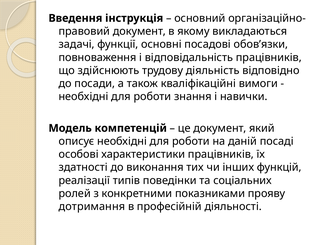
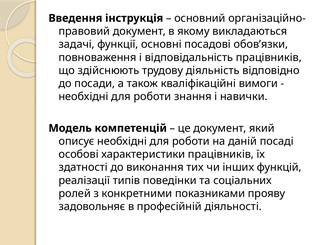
дотримання: дотримання -> задовольняє
